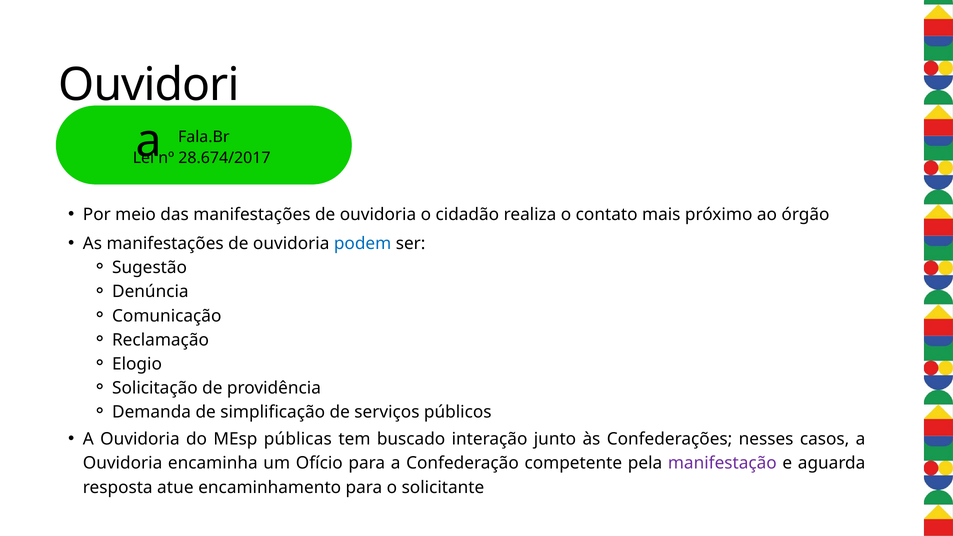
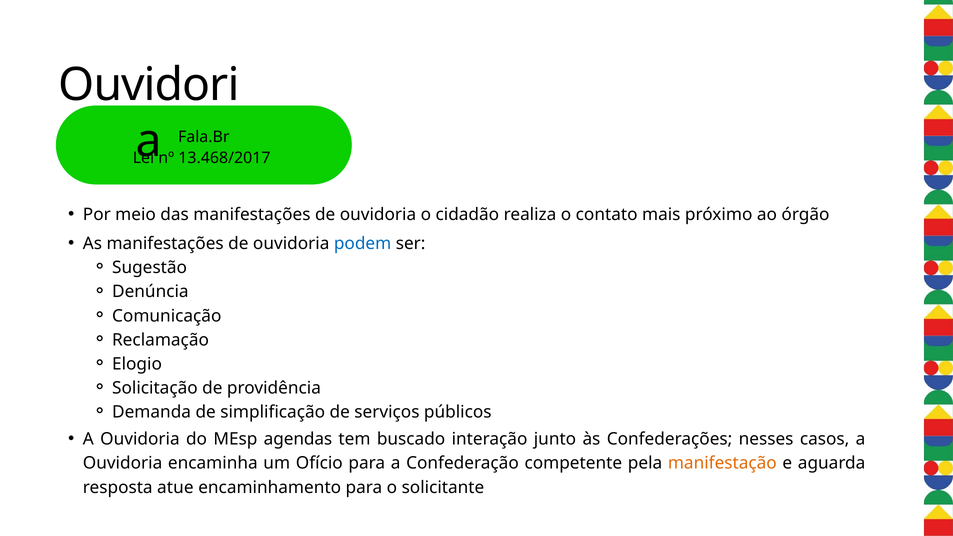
28.674/2017: 28.674/2017 -> 13.468/2017
públicas: públicas -> agendas
manifestação colour: purple -> orange
